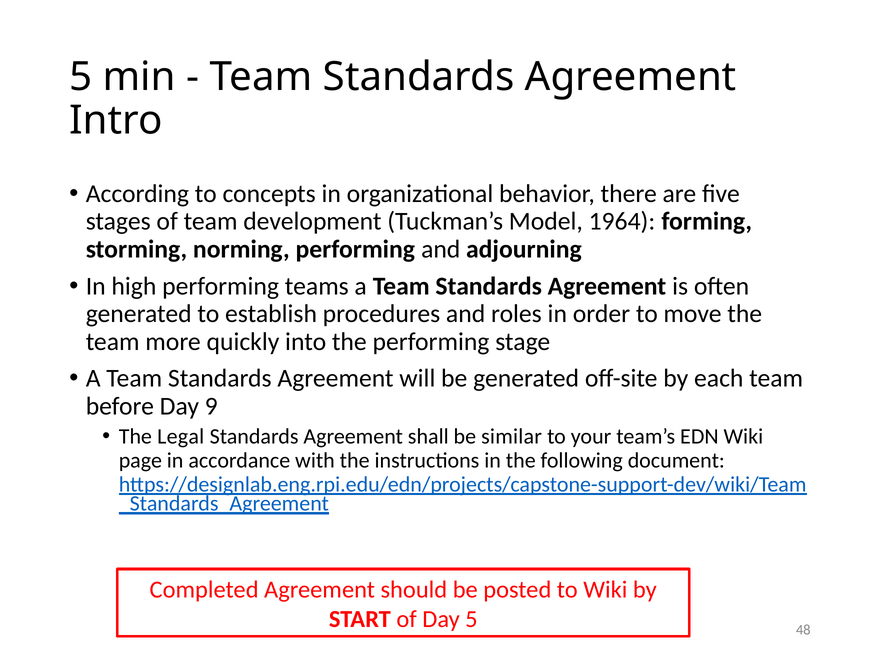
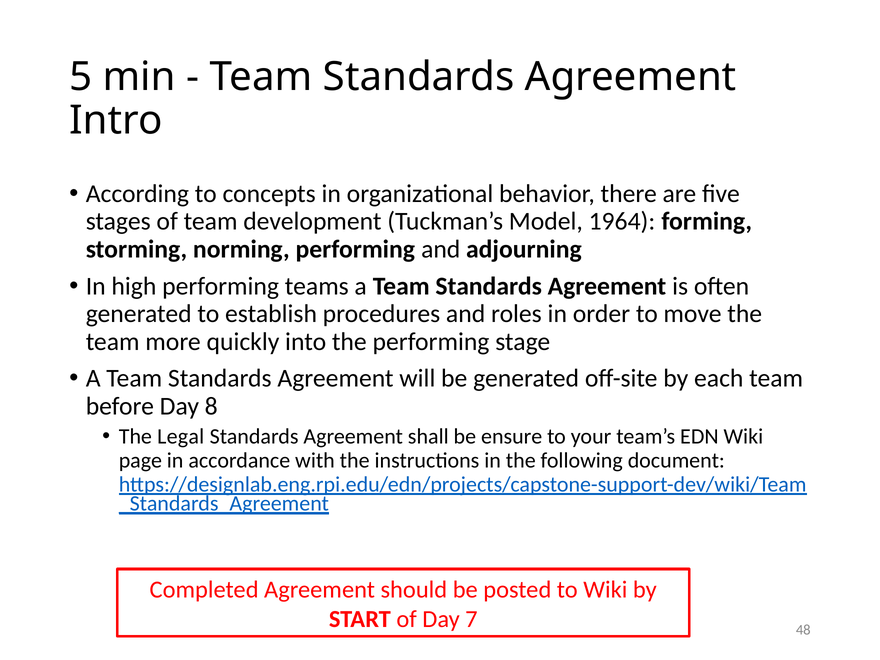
9: 9 -> 8
similar: similar -> ensure
Day 5: 5 -> 7
